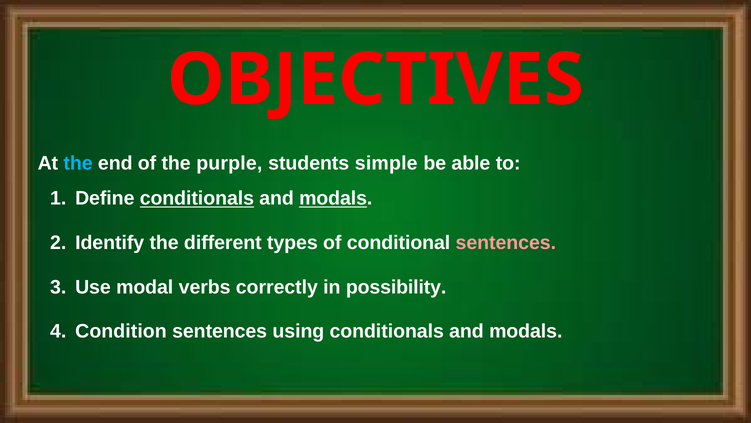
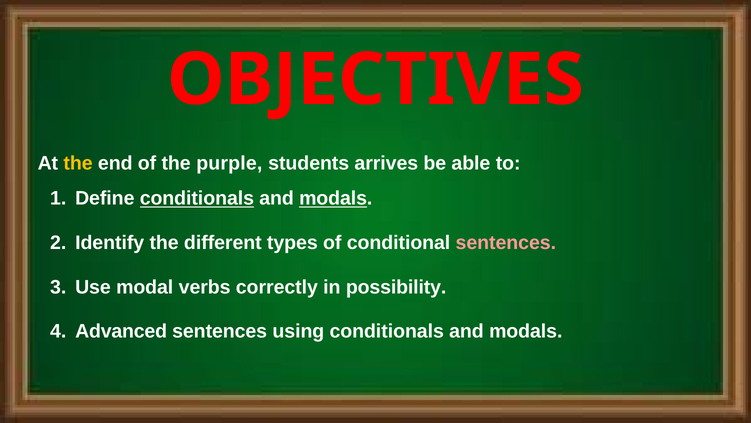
the at (78, 163) colour: light blue -> yellow
simple: simple -> arrives
Condition: Condition -> Advanced
